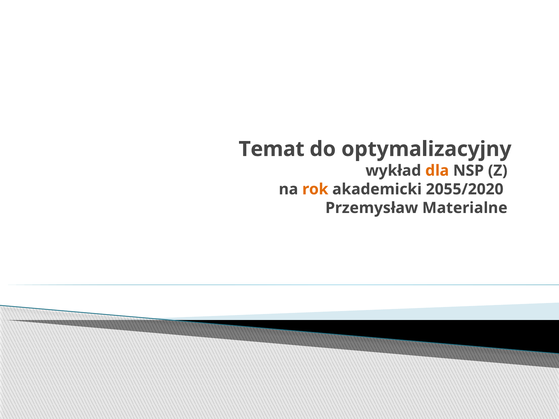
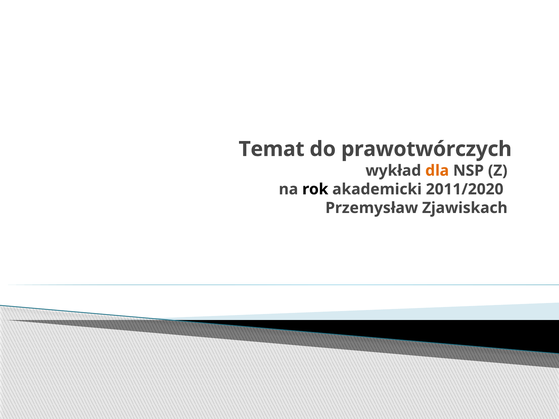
optymalizacyjny: optymalizacyjny -> prawotwórczych
rok colour: orange -> black
2055/2020: 2055/2020 -> 2011/2020
Materialne: Materialne -> Zjawiskach
